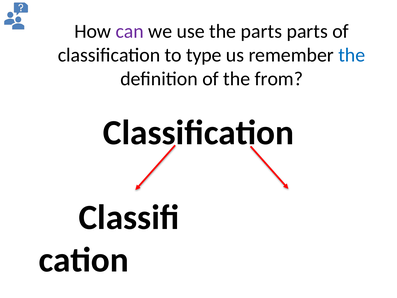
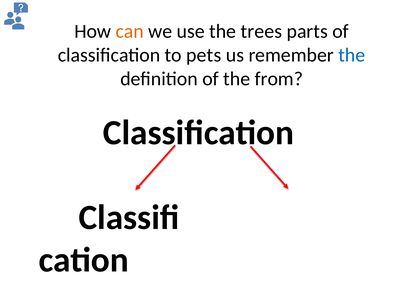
can colour: purple -> orange
the parts: parts -> trees
type: type -> pets
